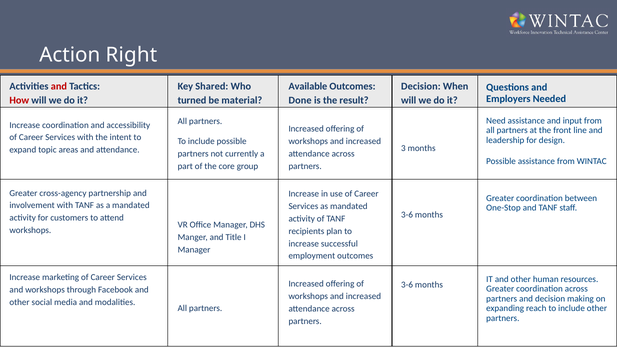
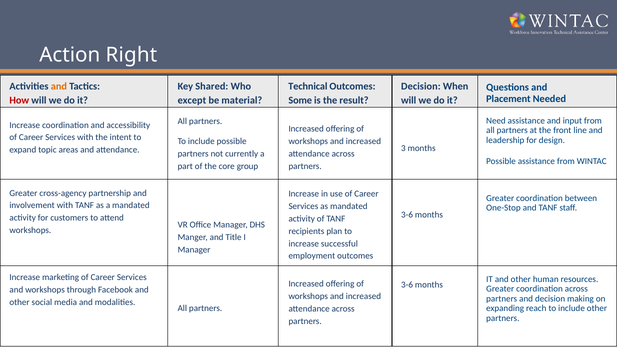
and at (59, 86) colour: red -> orange
Available: Available -> Technical
Employers: Employers -> Placement
turned: turned -> except
Done: Done -> Some
